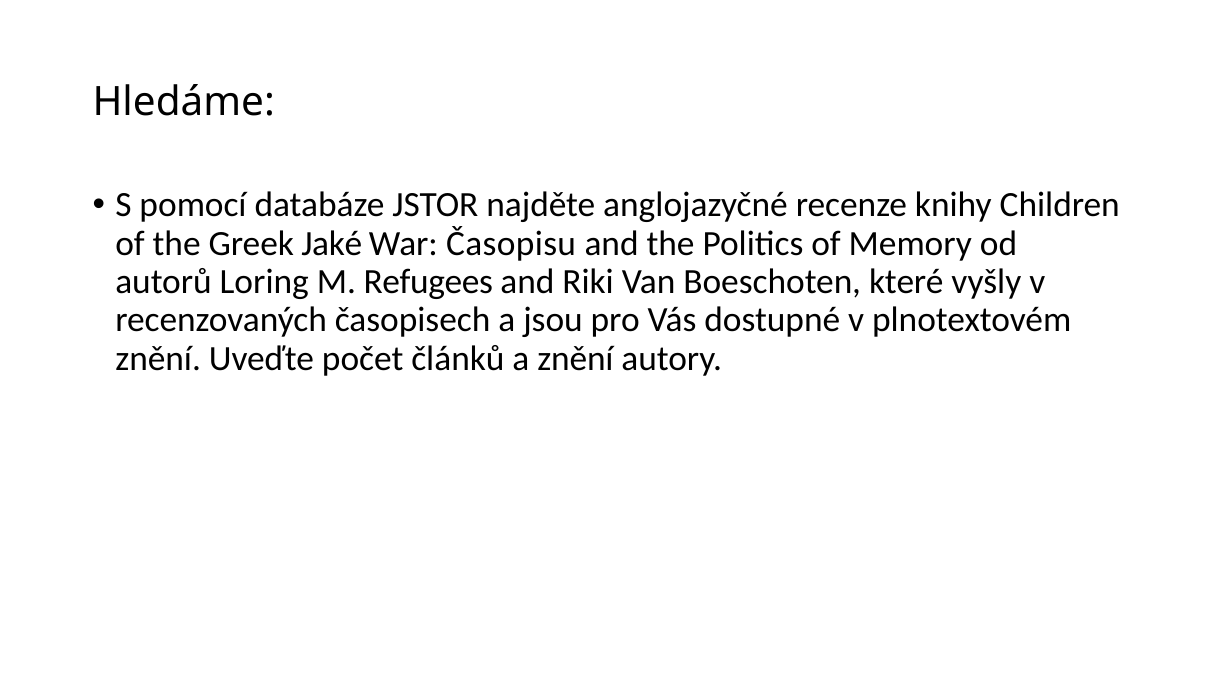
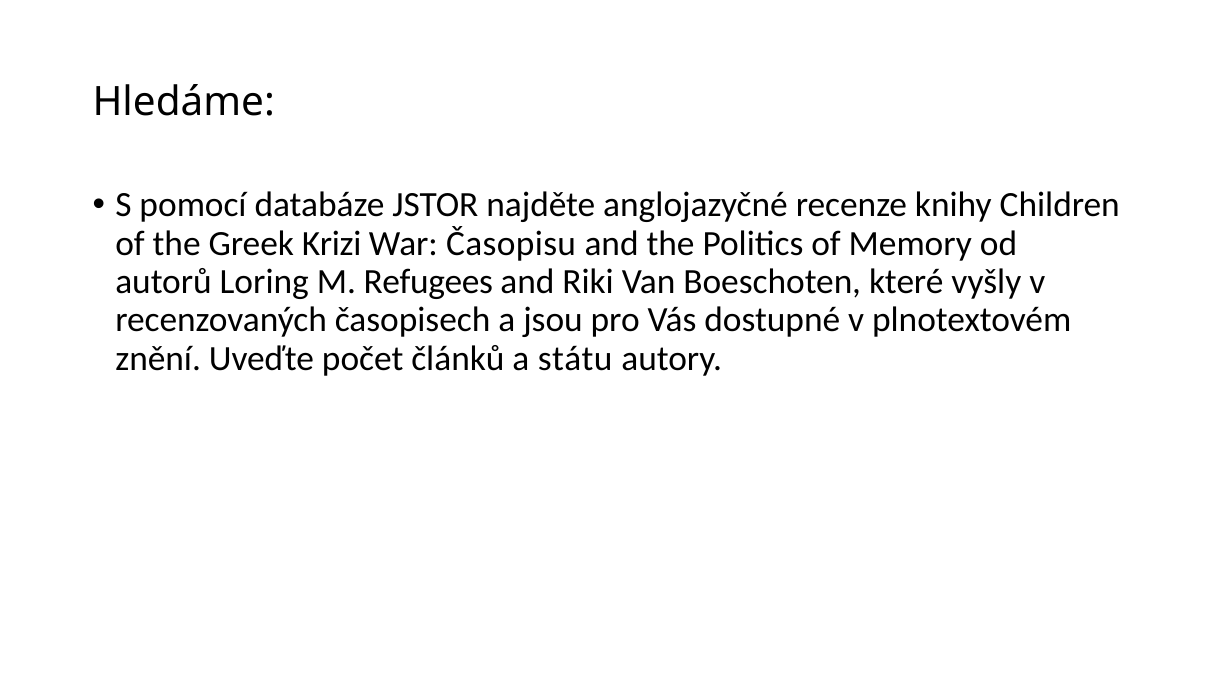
Jaké: Jaké -> Krizi
a znění: znění -> státu
